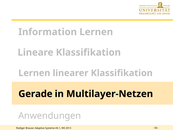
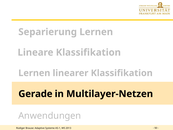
Information: Information -> Separierung
